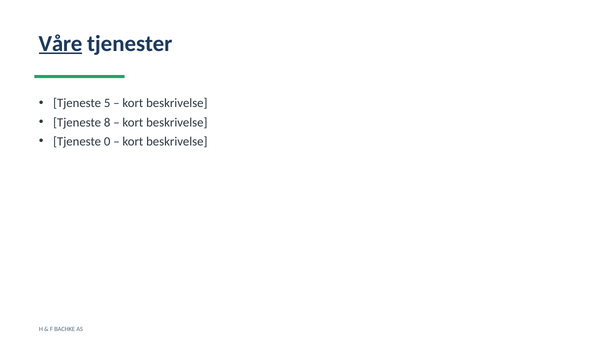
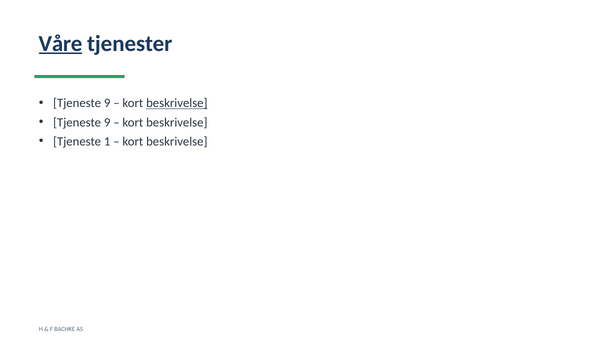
5 at (107, 103): 5 -> 9
beskrivelse at (177, 103) underline: none -> present
8 at (107, 123): 8 -> 9
0: 0 -> 1
